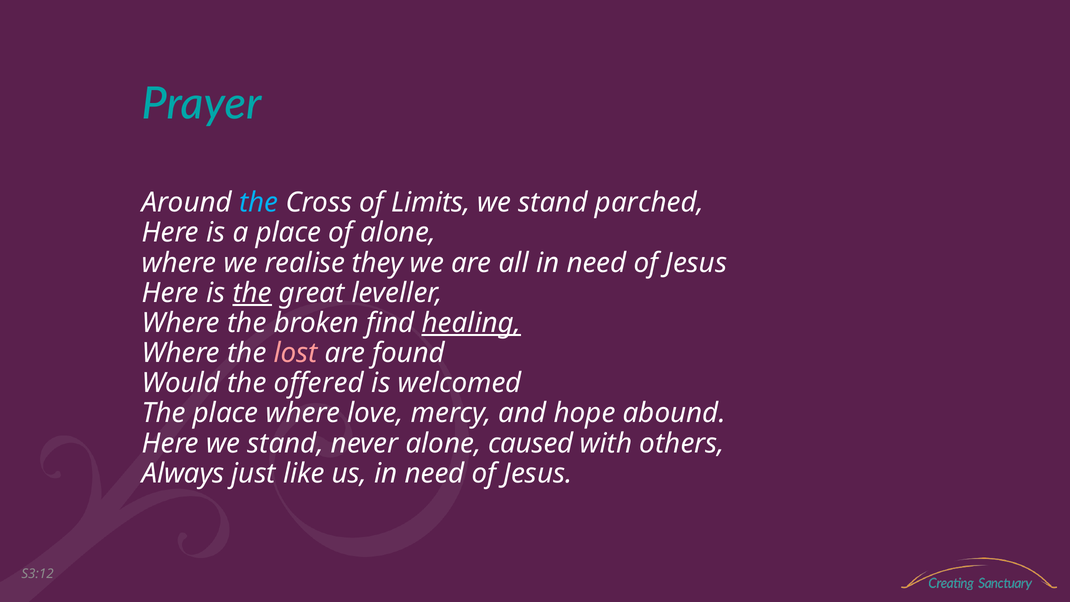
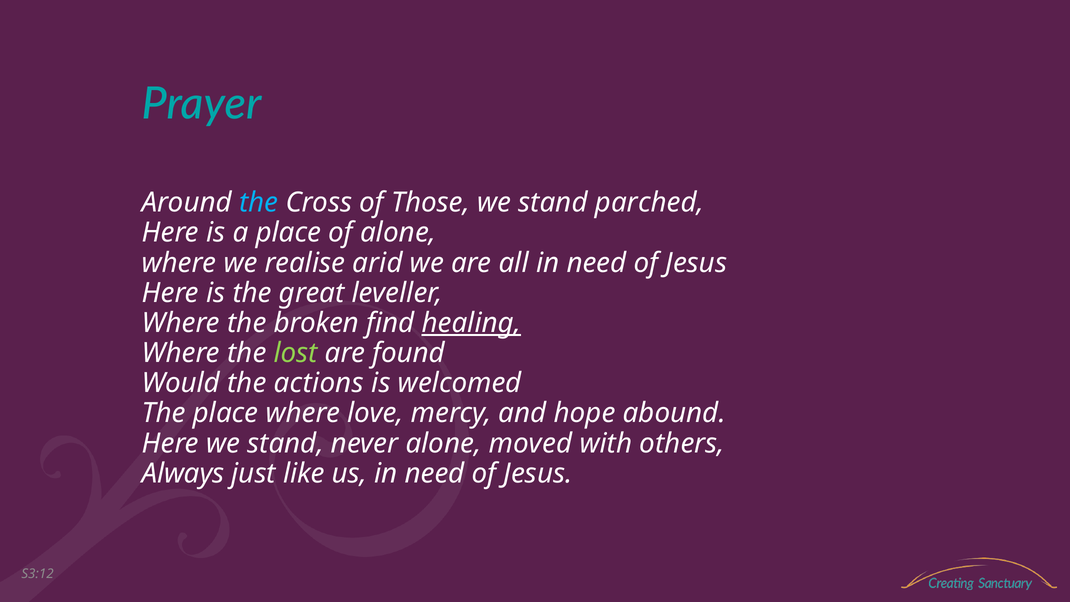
Limits: Limits -> Those
they: they -> arid
the at (252, 293) underline: present -> none
lost colour: pink -> light green
offered: offered -> actions
caused: caused -> moved
